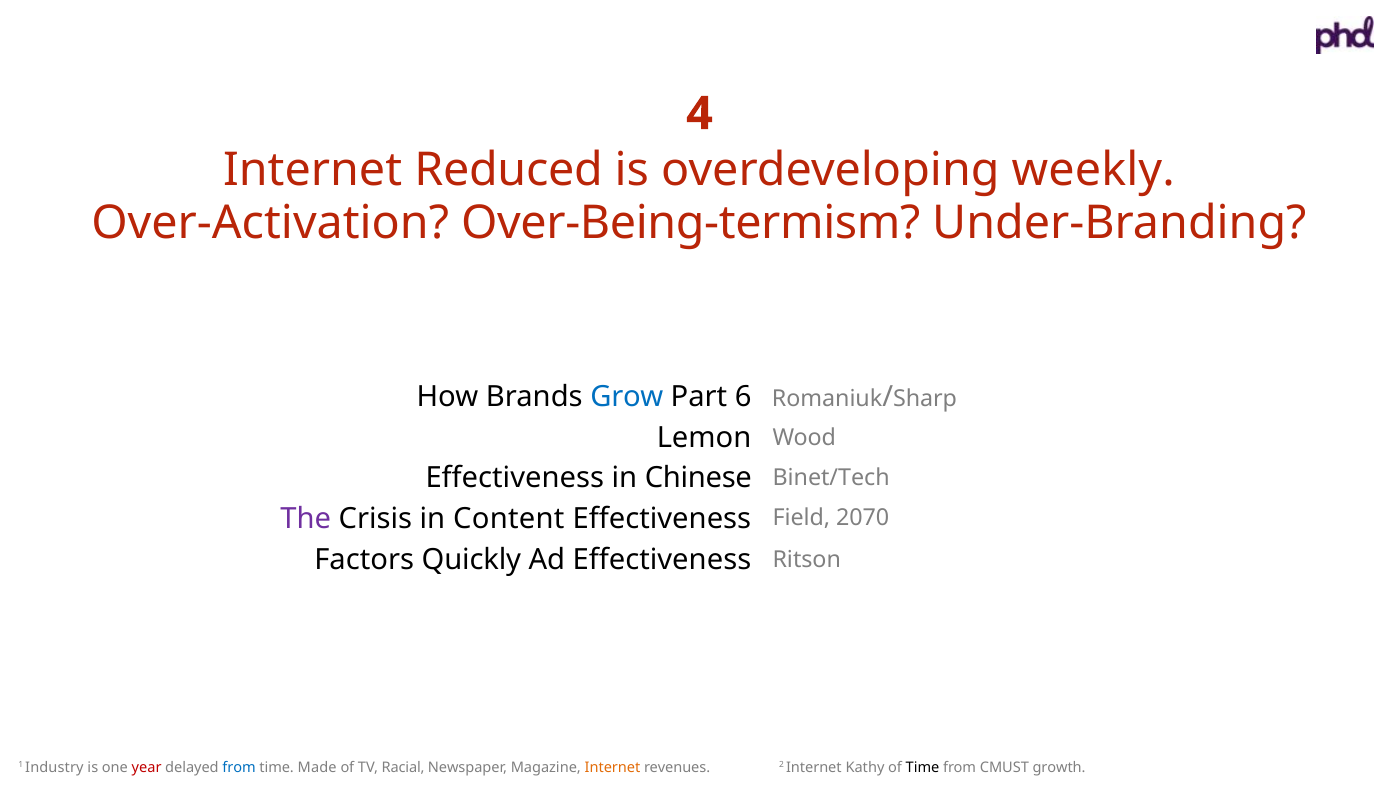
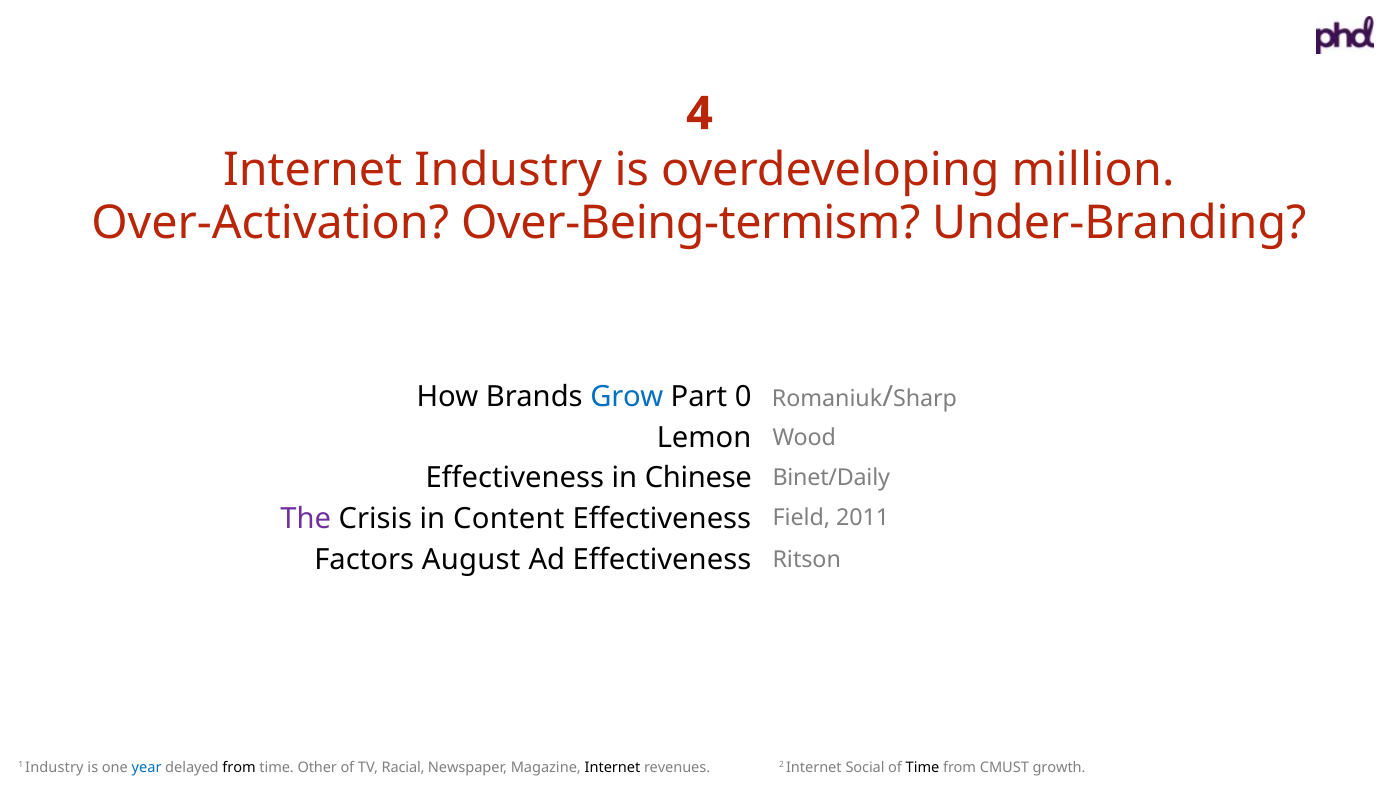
Internet Reduced: Reduced -> Industry
weekly: weekly -> million
6: 6 -> 0
Binet/Tech: Binet/Tech -> Binet/Daily
2070: 2070 -> 2011
Quickly: Quickly -> August
year colour: red -> blue
from at (239, 767) colour: blue -> black
Made: Made -> Other
Internet at (613, 767) colour: orange -> black
Kathy: Kathy -> Social
